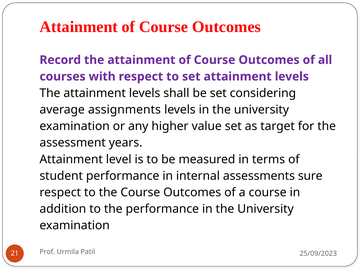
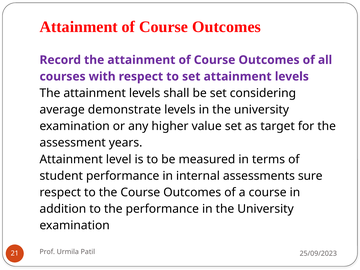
assignments: assignments -> demonstrate
